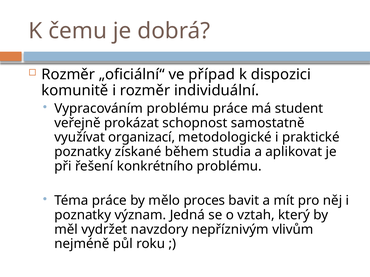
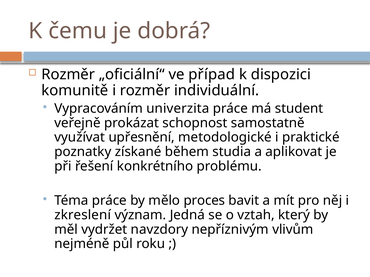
Vypracováním problému: problému -> univerzita
organizací: organizací -> upřesnění
poznatky at (83, 215): poznatky -> zkreslení
